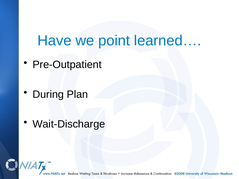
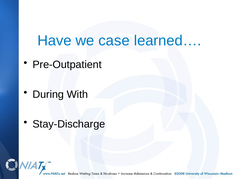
point: point -> case
Plan: Plan -> With
Wait-Discharge: Wait-Discharge -> Stay-Discharge
